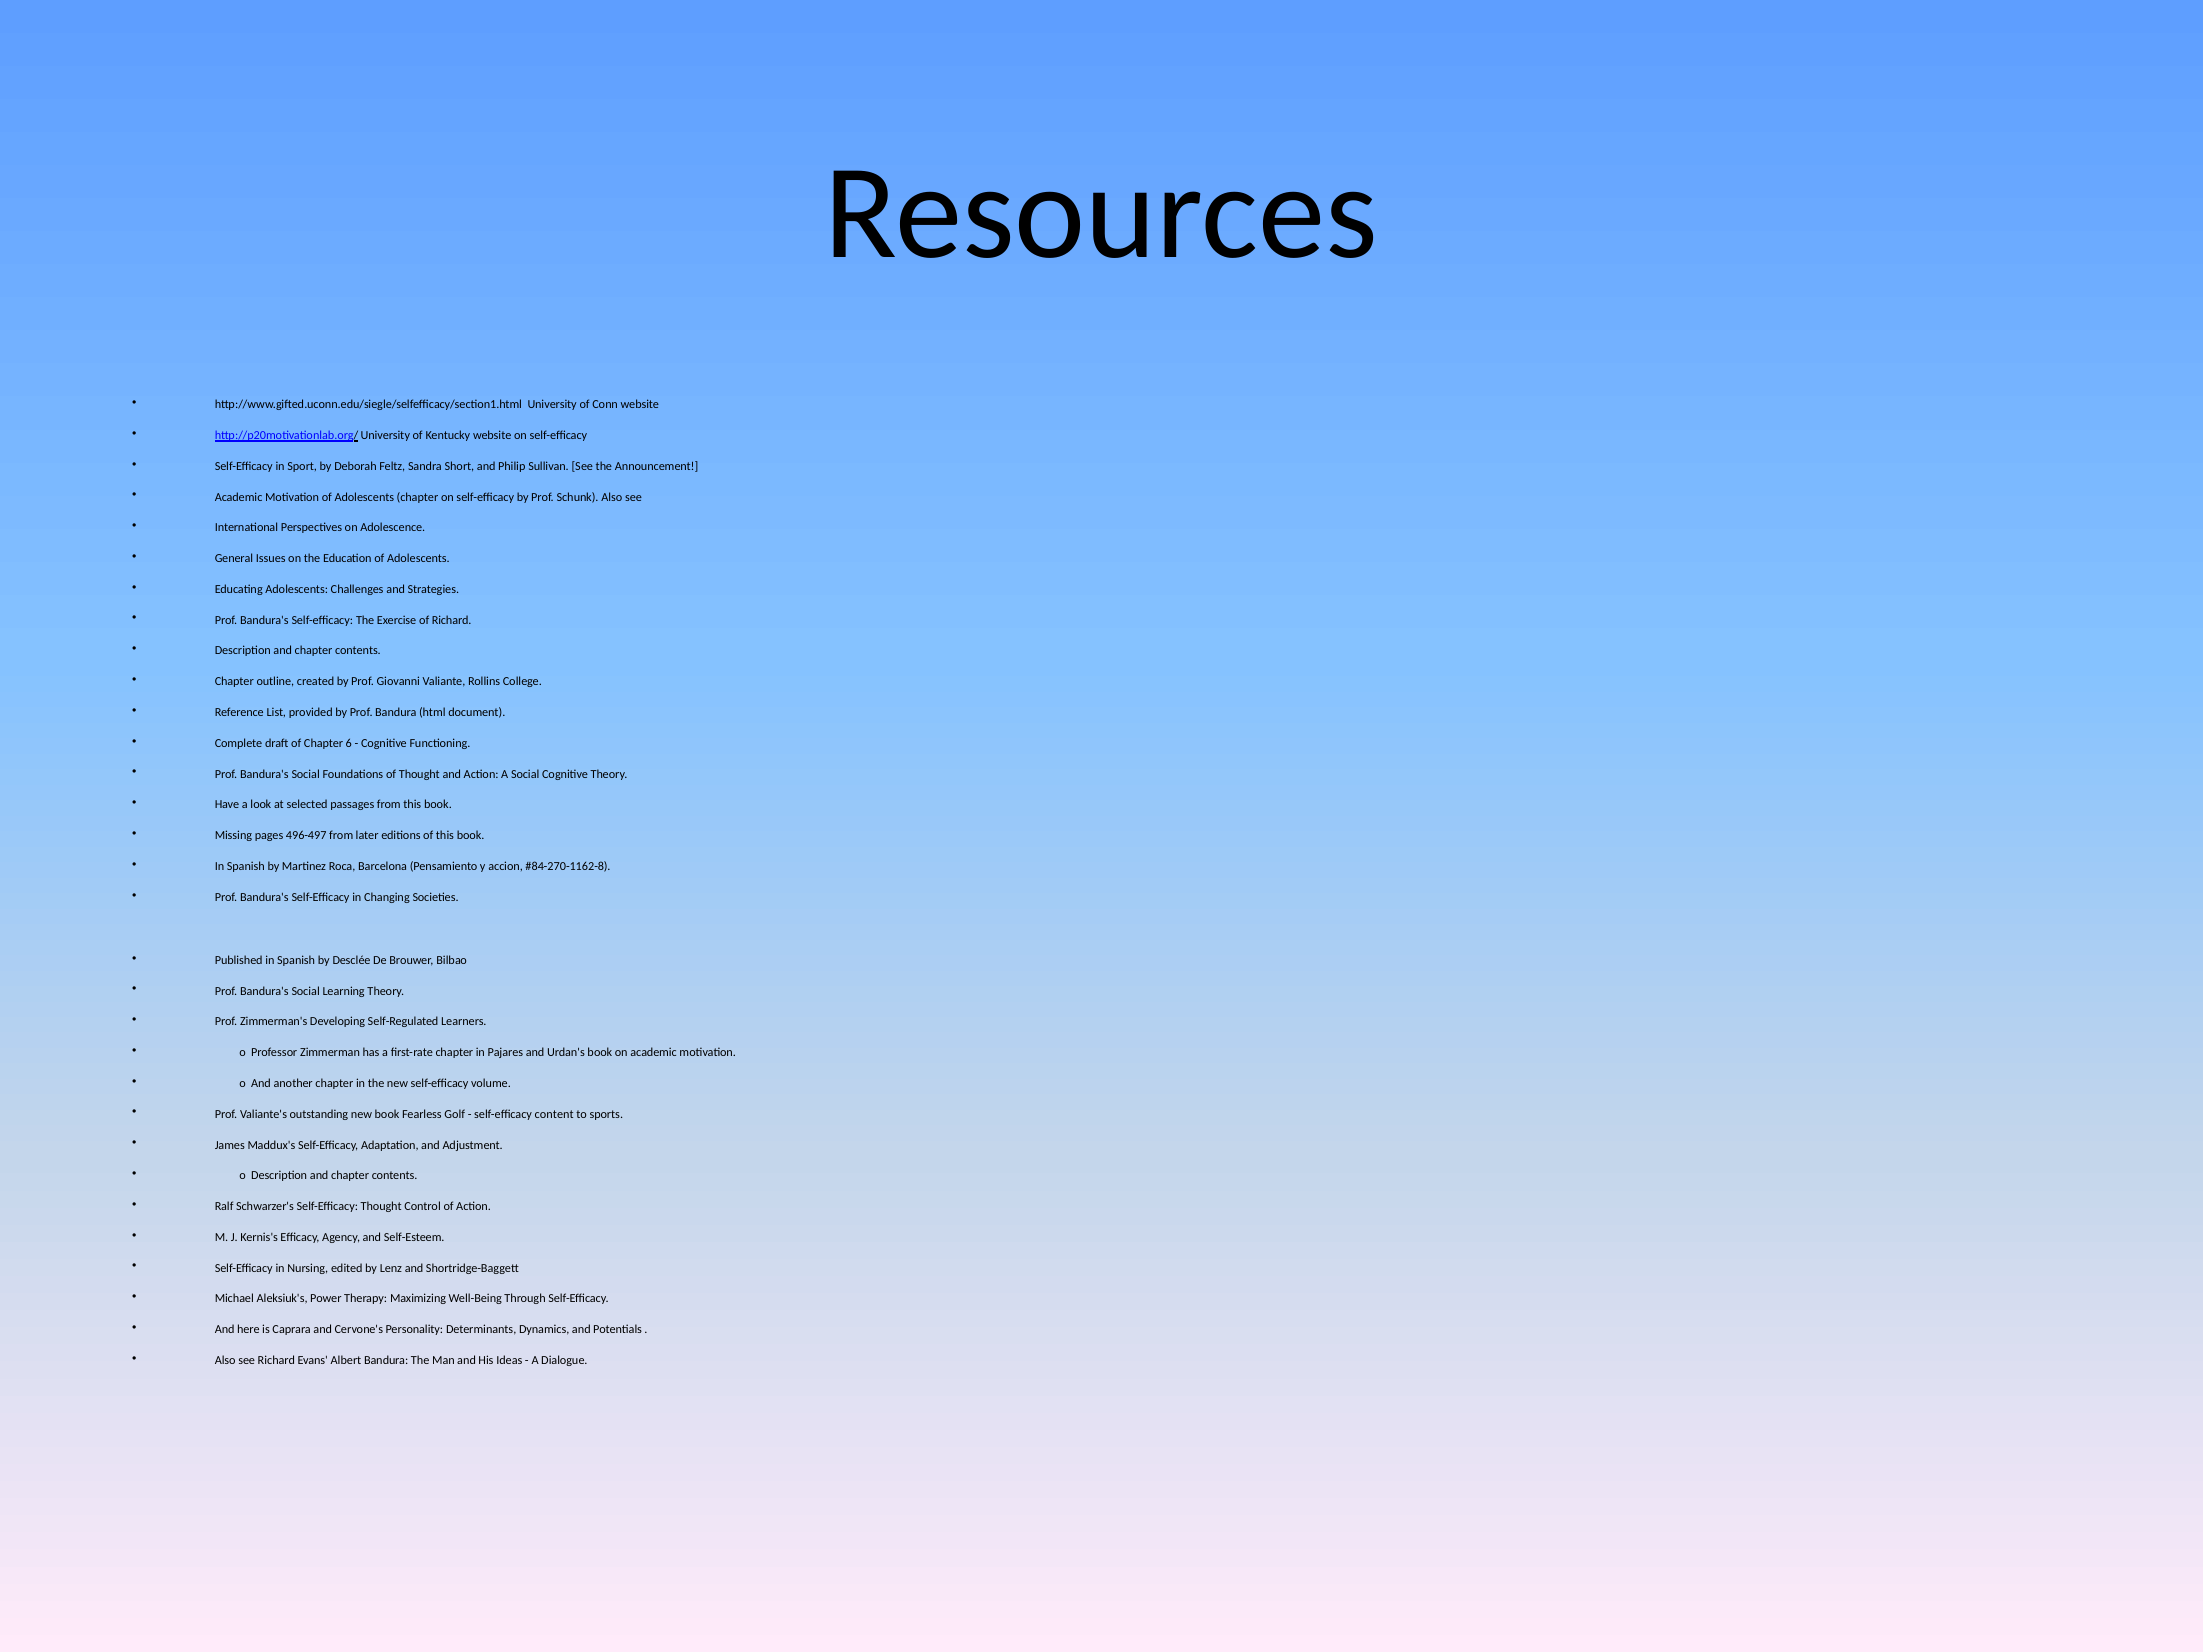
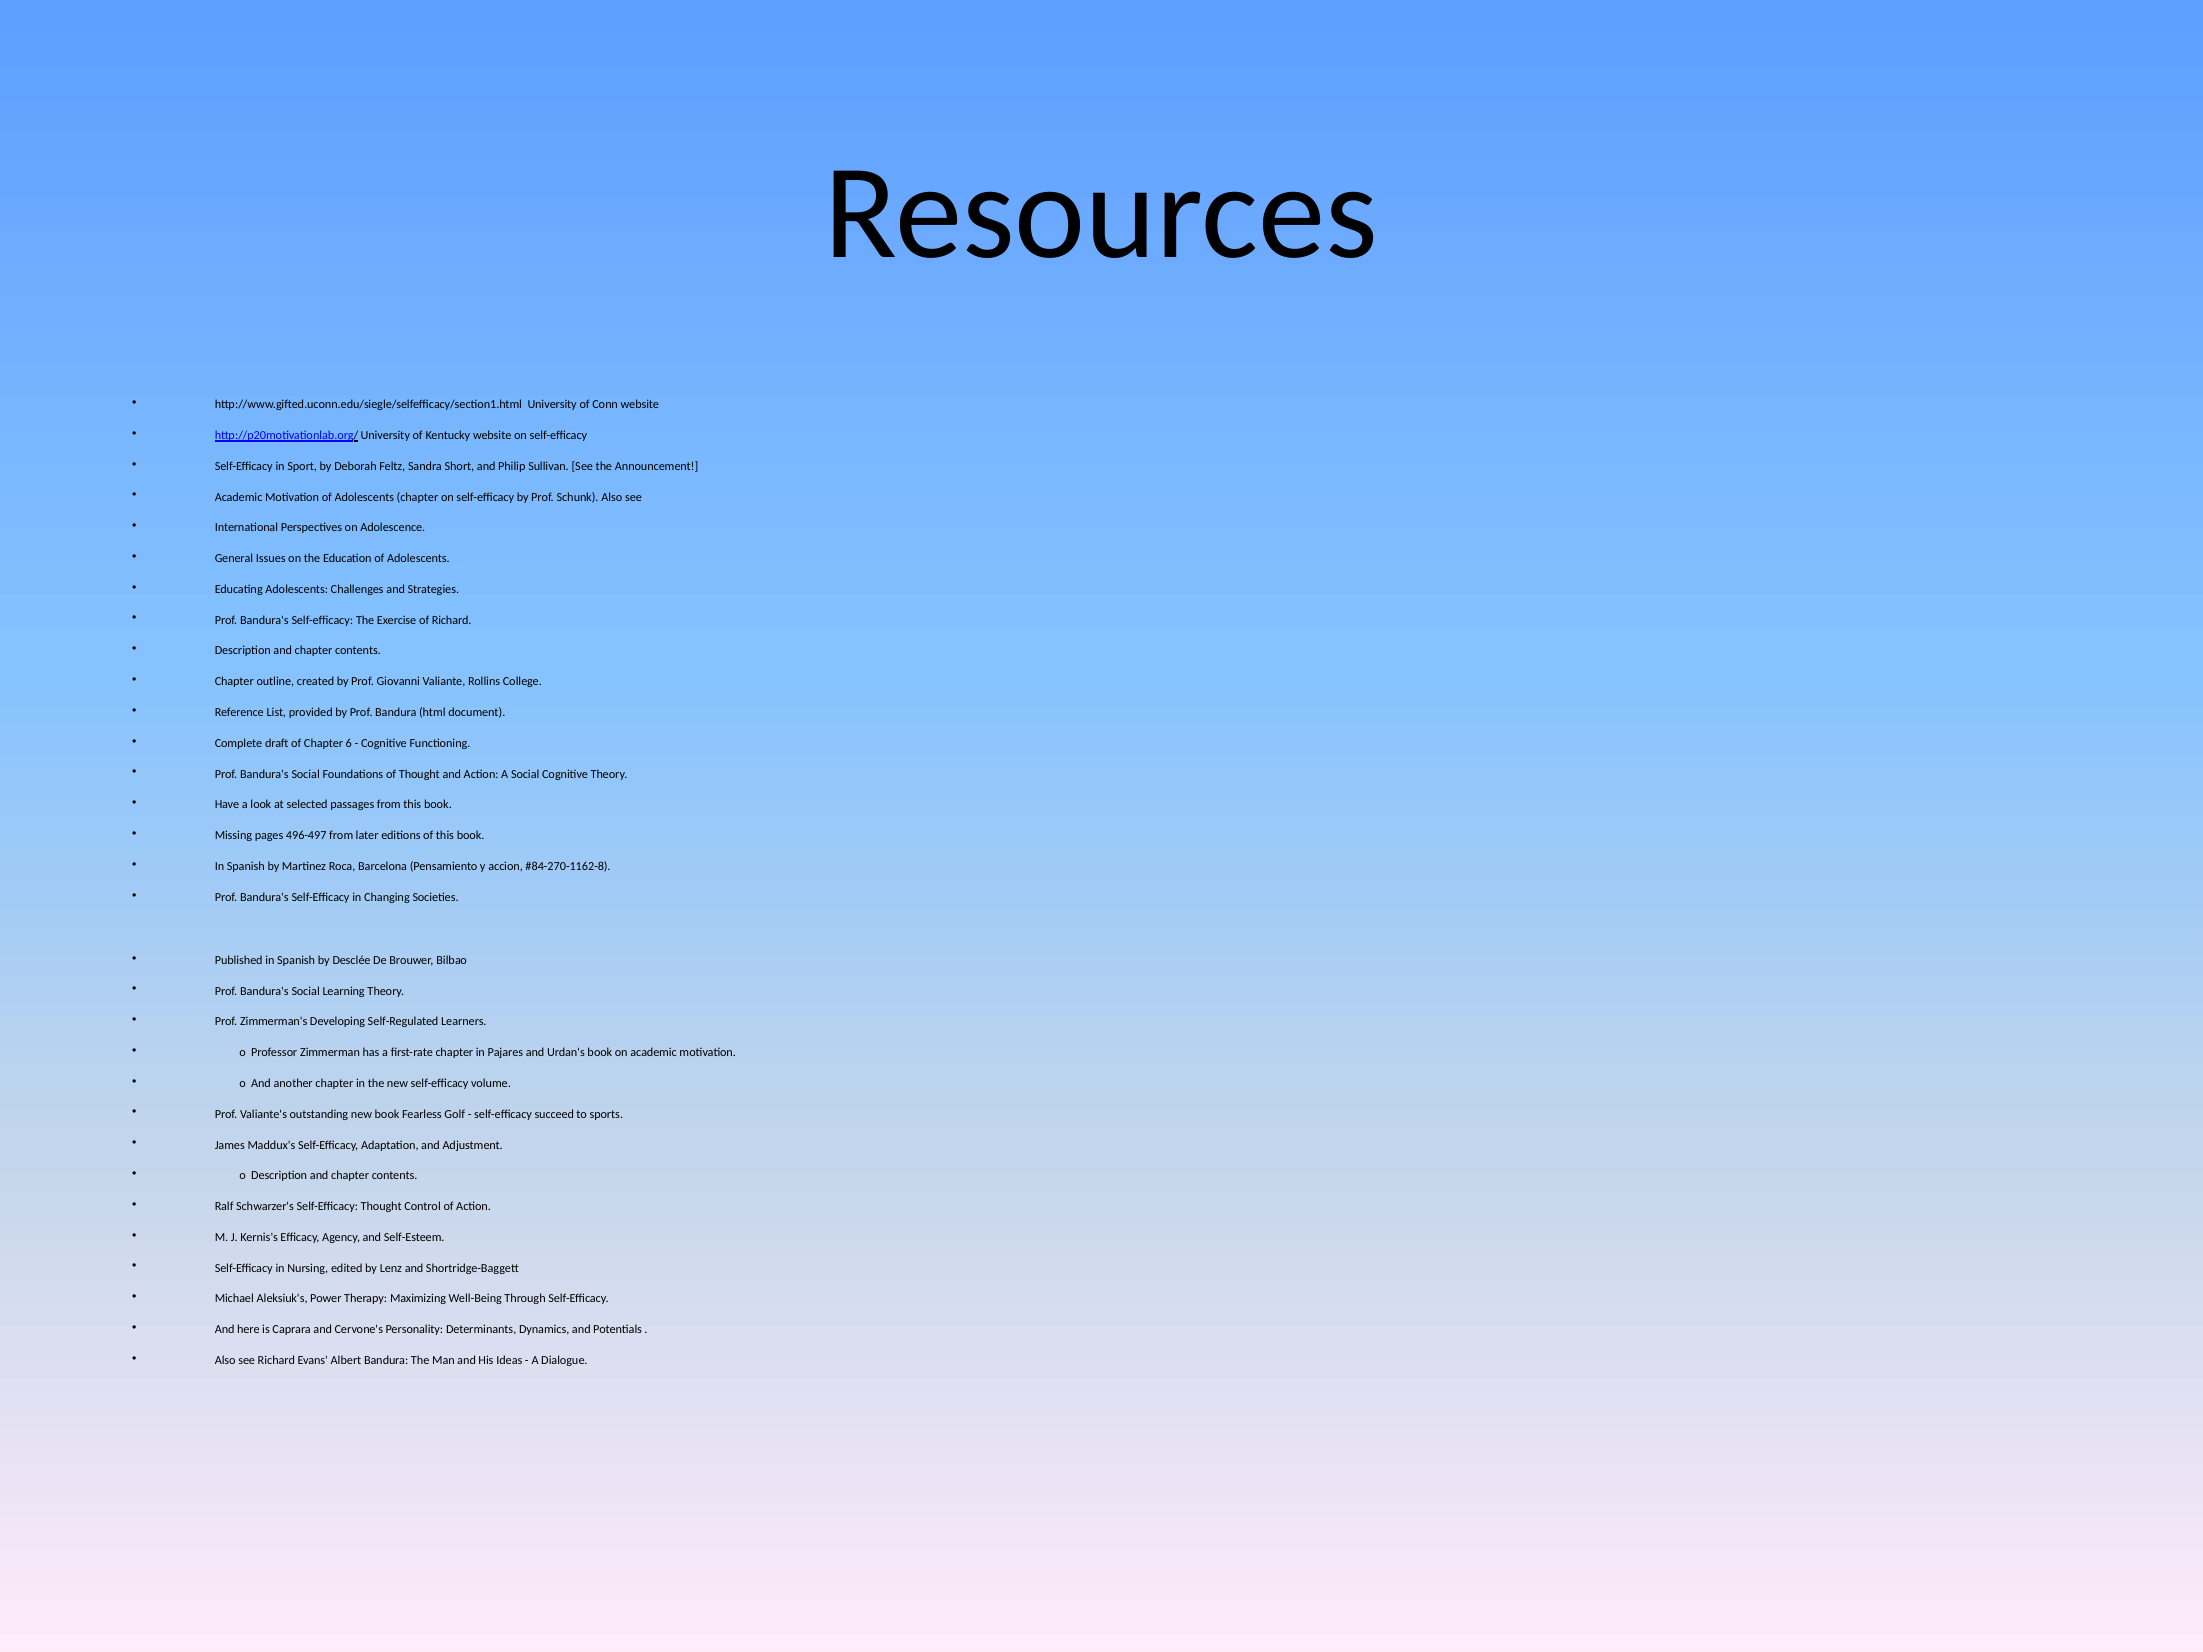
content: content -> succeed
